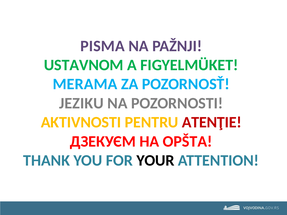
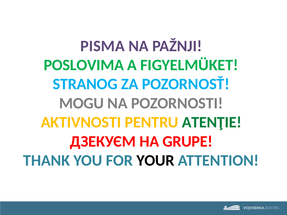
USTAVNOM: USTAVNOM -> POSLOVIMA
MERAMA: MERAMA -> STRANOG
JEZIKU: JEZIKU -> MOGU
ATENŢIE colour: red -> green
OPŠTA: OPŠTA -> GRUPE
